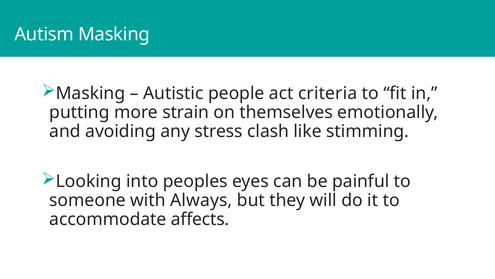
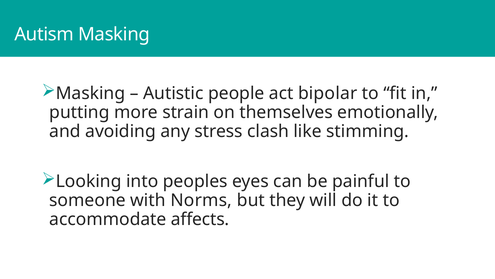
criteria: criteria -> bipolar
Always: Always -> Norms
